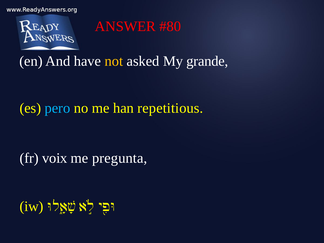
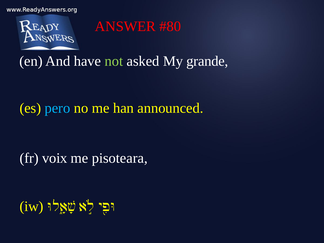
not colour: yellow -> light green
repetitious: repetitious -> announced
pregunta: pregunta -> pisoteara
